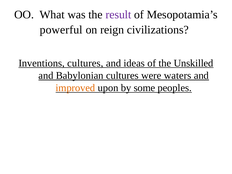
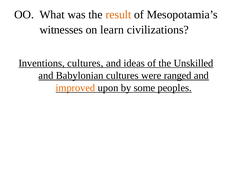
result colour: purple -> orange
powerful: powerful -> witnesses
reign: reign -> learn
waters: waters -> ranged
